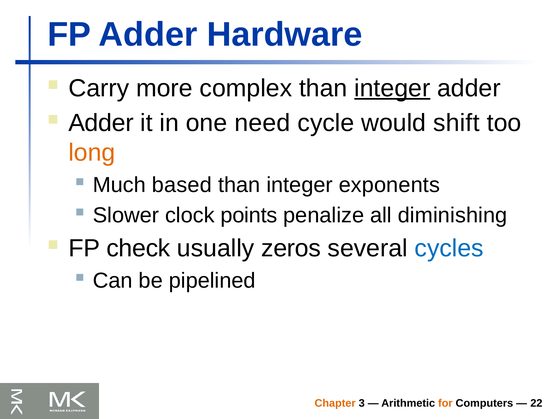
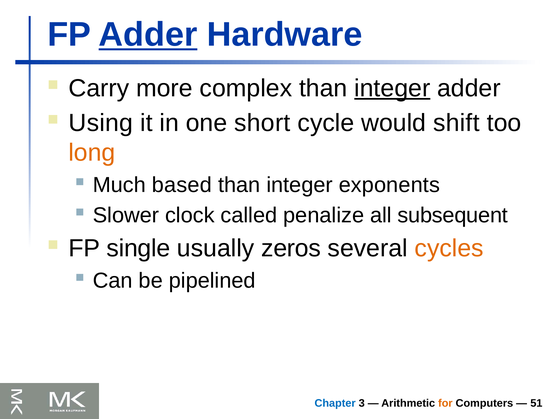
Adder at (148, 35) underline: none -> present
Adder at (101, 123): Adder -> Using
need: need -> short
points: points -> called
diminishing: diminishing -> subsequent
check: check -> single
cycles colour: blue -> orange
Chapter colour: orange -> blue
22: 22 -> 51
